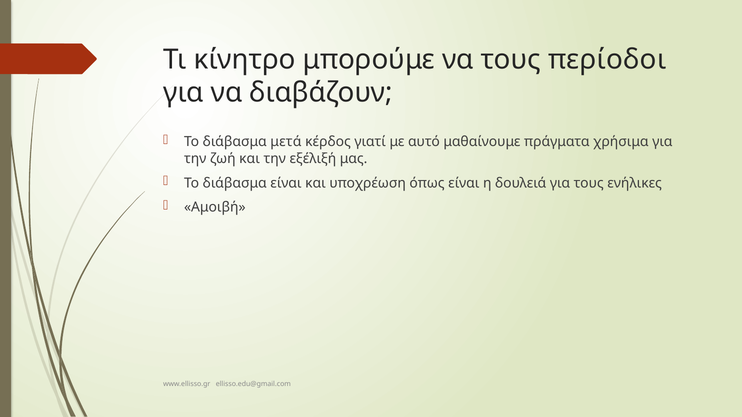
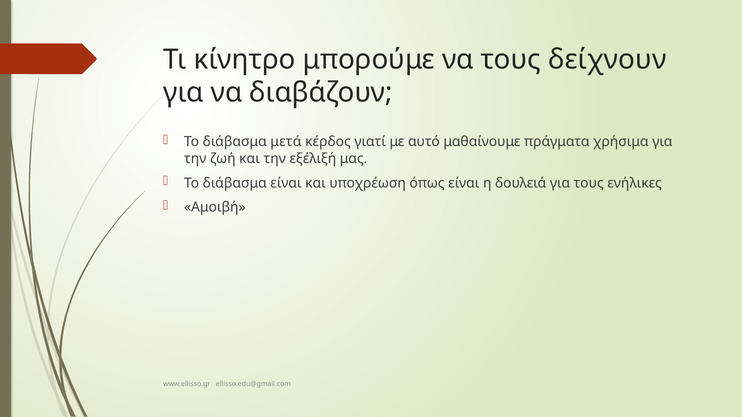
περίοδοι: περίοδοι -> δείχνουν
